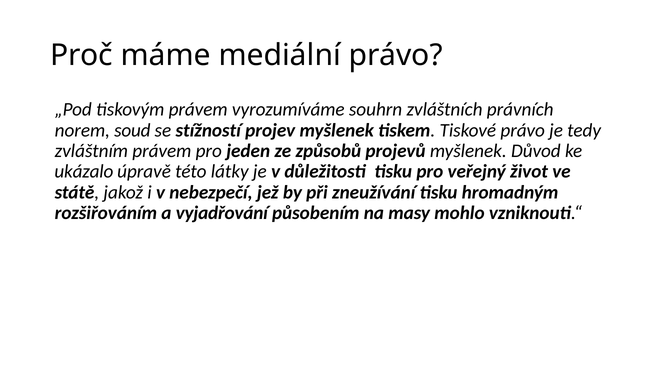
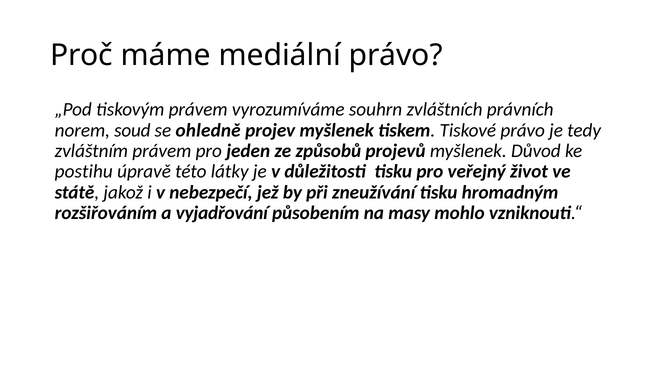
stížností: stížností -> ohledně
ukázalo: ukázalo -> postihu
